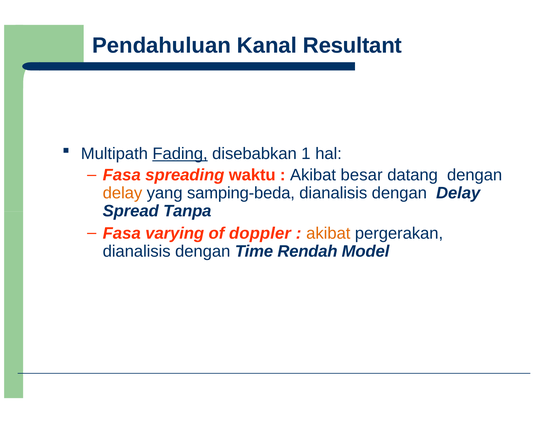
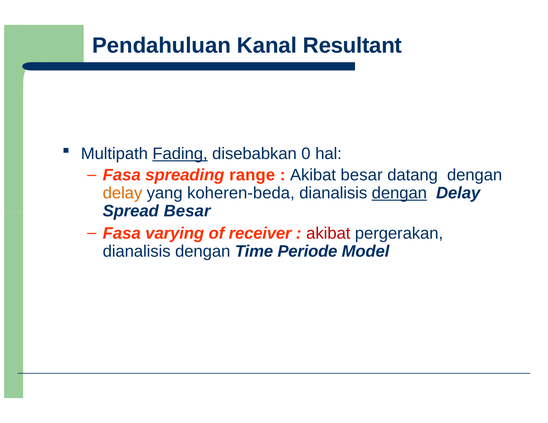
1: 1 -> 0
waktu: waktu -> range
samping-beda: samping-beda -> koheren-beda
dengan at (399, 193) underline: none -> present
Spread Tanpa: Tanpa -> Besar
doppler: doppler -> receiver
akibat at (328, 234) colour: orange -> red
Rendah: Rendah -> Periode
